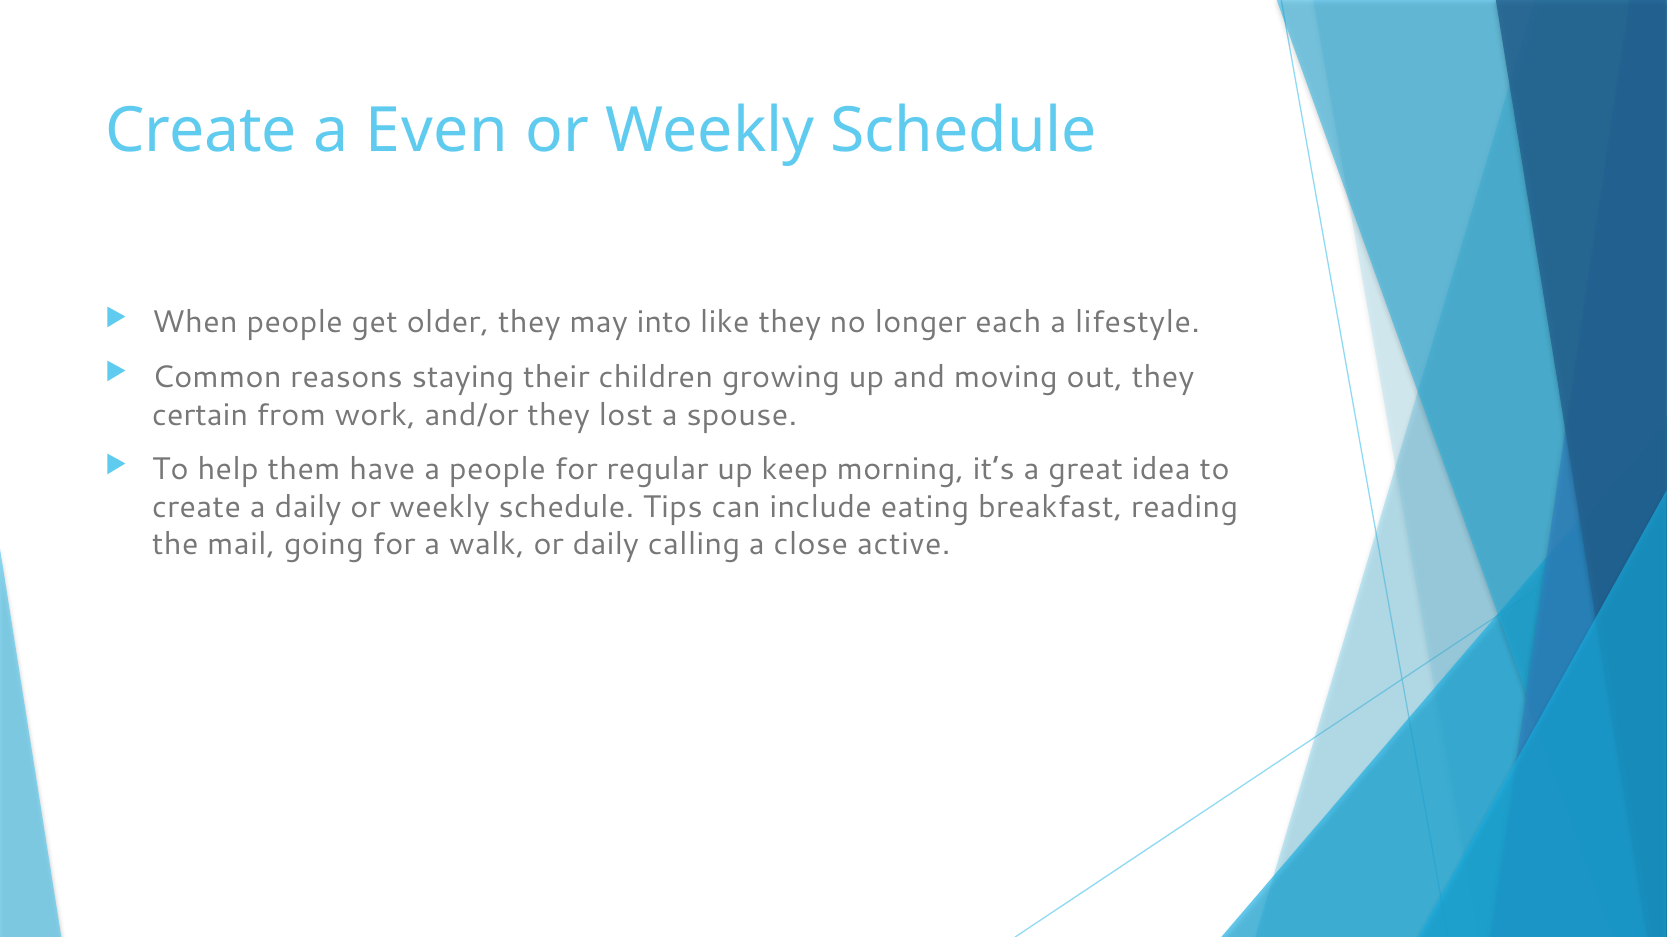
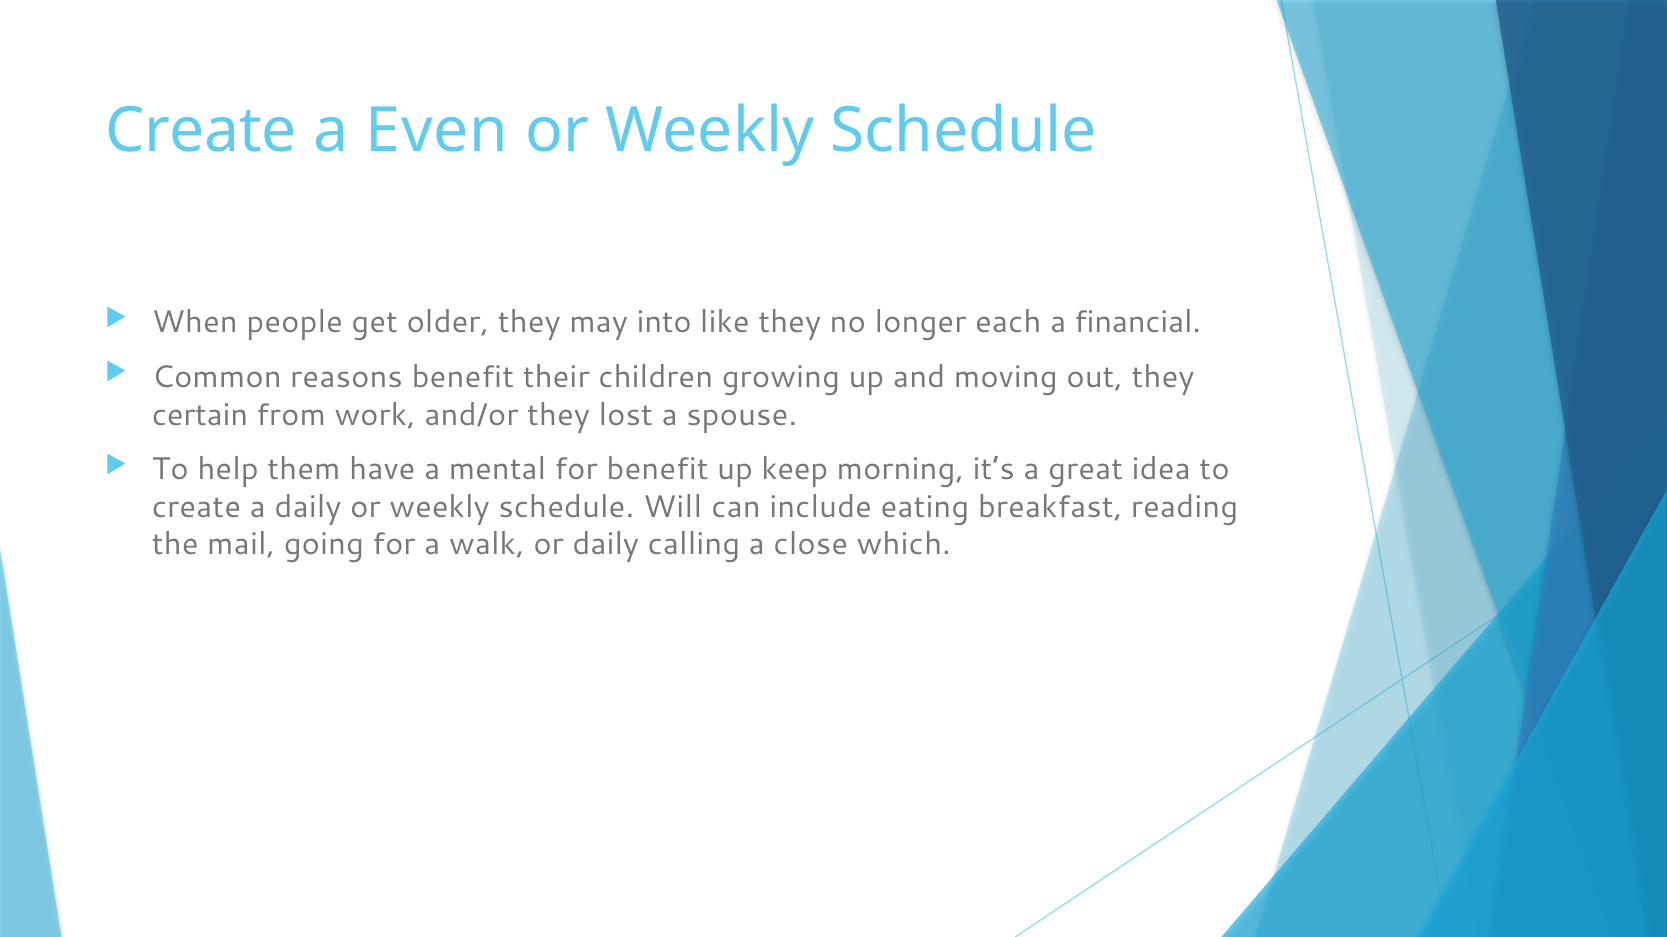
lifestyle: lifestyle -> financial
reasons staying: staying -> benefit
a people: people -> mental
for regular: regular -> benefit
Tips: Tips -> Will
active: active -> which
